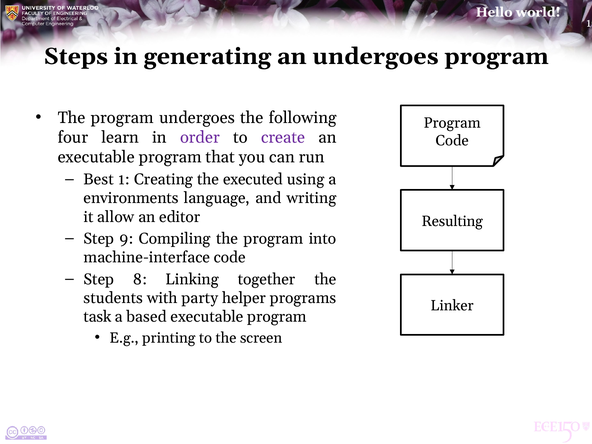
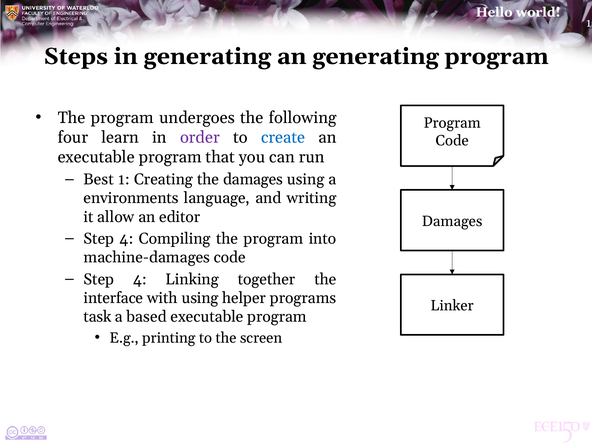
an undergoes: undergoes -> generating
create colour: purple -> blue
the executed: executed -> damages
Resulting at (452, 221): Resulting -> Damages
9 at (126, 239): 9 -> 4
machine-interface: machine-interface -> machine-damages
8 at (140, 279): 8 -> 4
students: students -> interface
with party: party -> using
